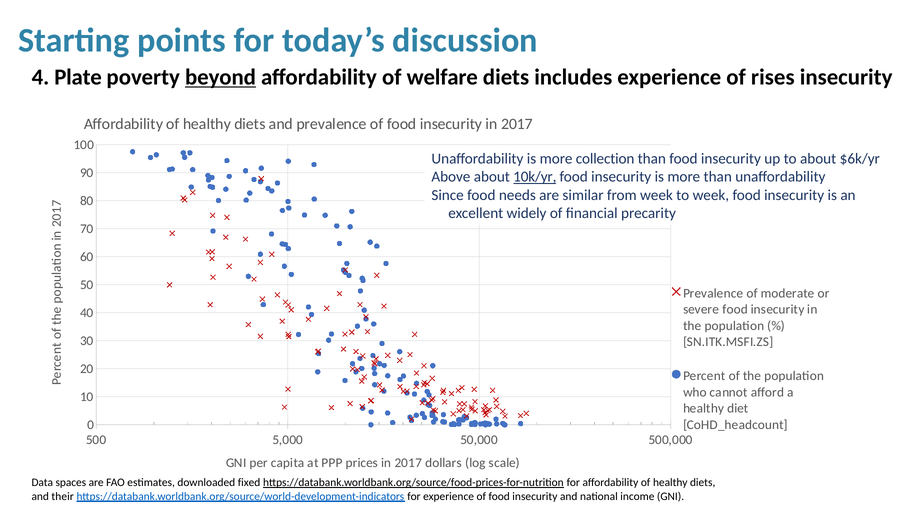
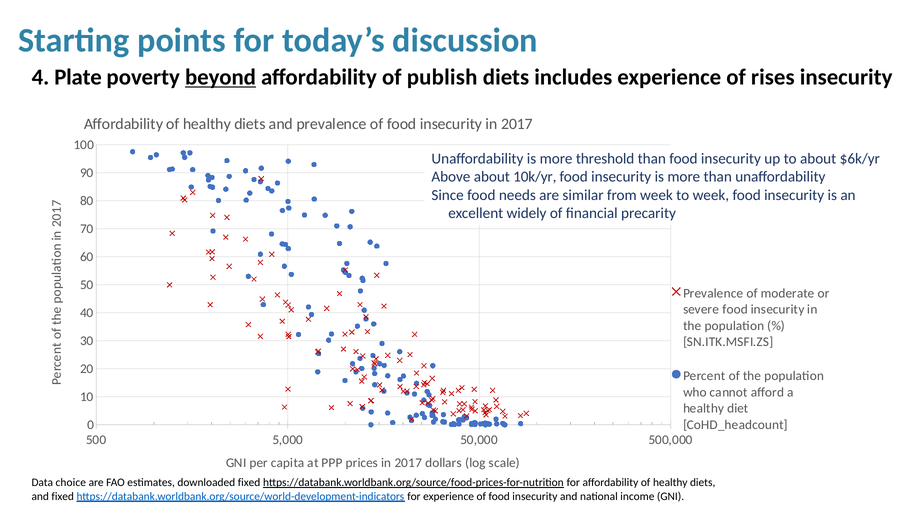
welfare: welfare -> publish
collection: collection -> threshold
10k/yr underline: present -> none
spaces: spaces -> choice
and their: their -> fixed
